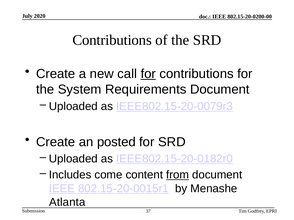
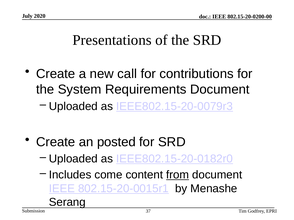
Contributions at (112, 40): Contributions -> Presentations
for at (148, 74) underline: present -> none
Atlanta: Atlanta -> Serang
